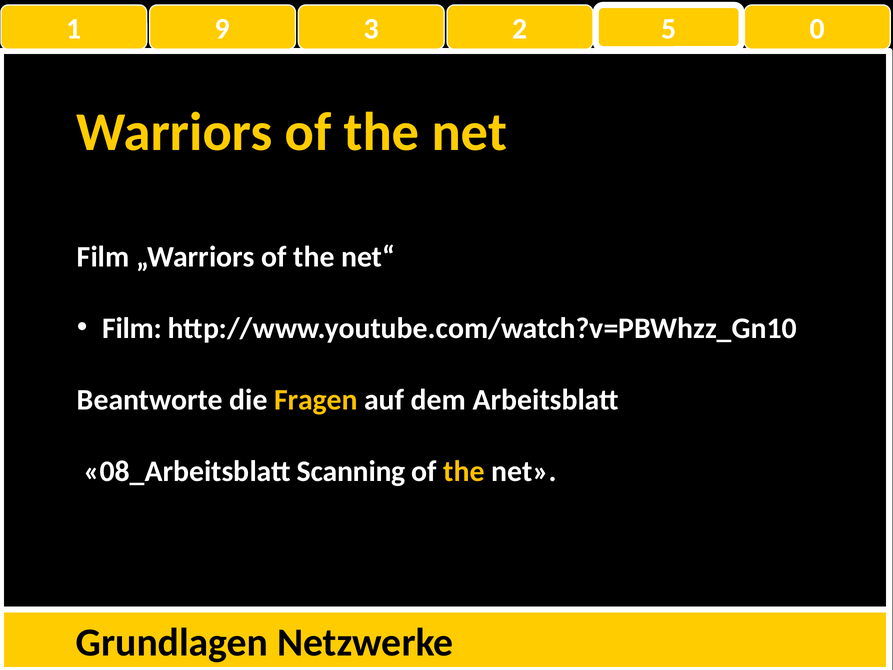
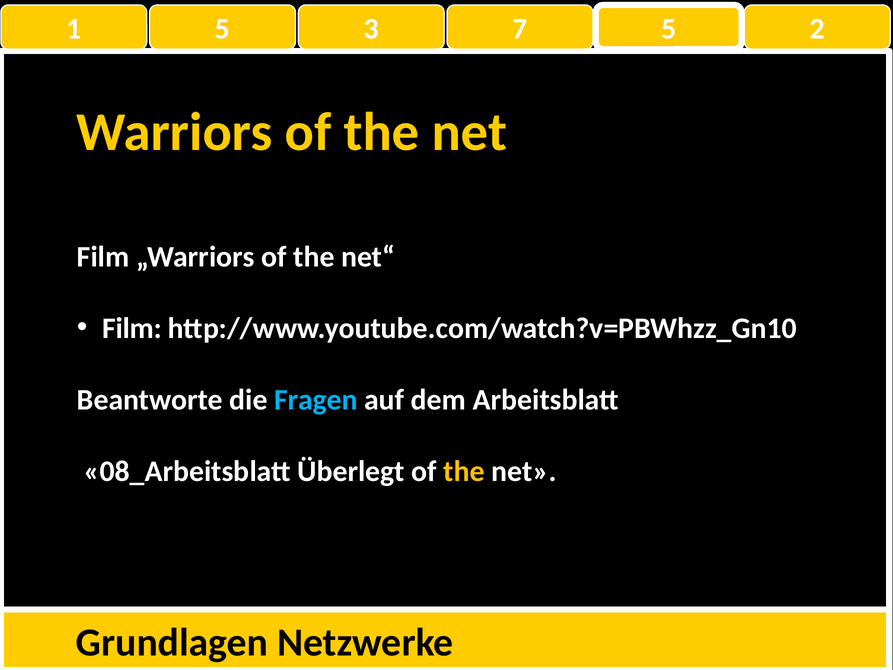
1 9: 9 -> 5
2: 2 -> 7
0: 0 -> 2
Fragen colour: yellow -> light blue
Scanning: Scanning -> Überlegt
